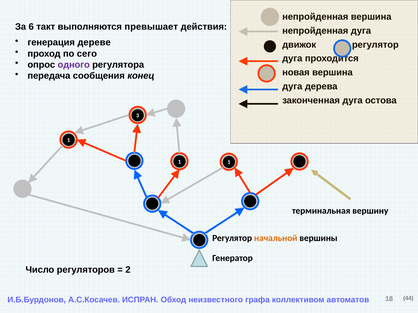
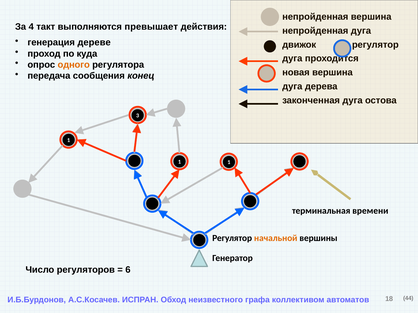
6: 6 -> 4
сего: сего -> куда
одного colour: purple -> orange
вершину: вершину -> времени
2: 2 -> 6
